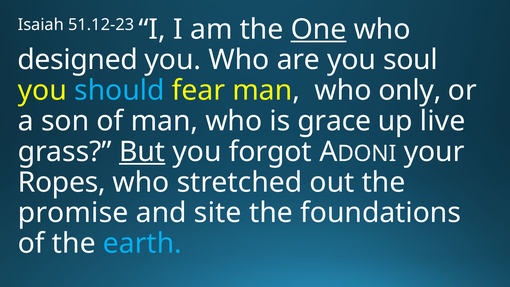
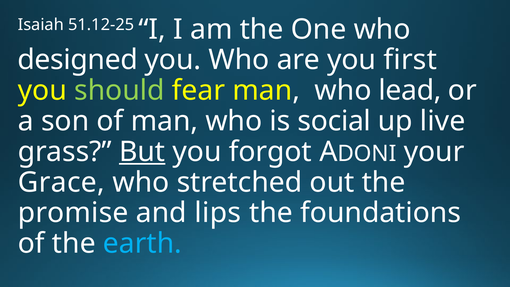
51.12-23: 51.12-23 -> 51.12-25
One underline: present -> none
soul: soul -> first
should colour: light blue -> light green
only: only -> lead
grace: grace -> social
Ropes: Ropes -> Grace
site: site -> lips
